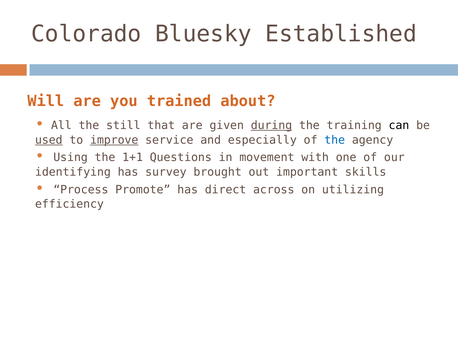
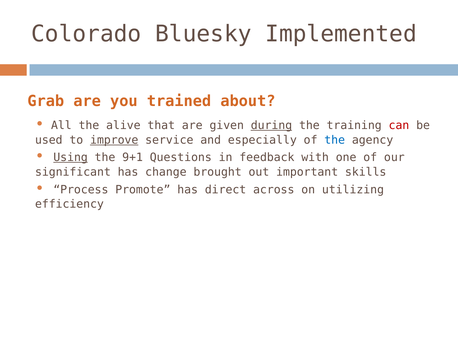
Established: Established -> Implemented
Will: Will -> Grab
still: still -> alive
can colour: black -> red
used underline: present -> none
Using underline: none -> present
1+1: 1+1 -> 9+1
movement: movement -> feedback
identifying: identifying -> significant
survey: survey -> change
